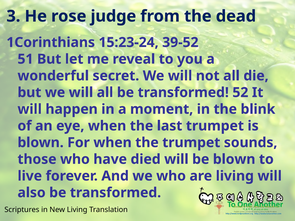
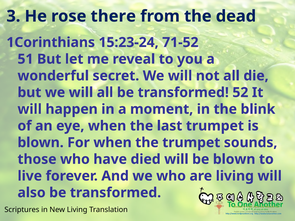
judge: judge -> there
39-52: 39-52 -> 71-52
